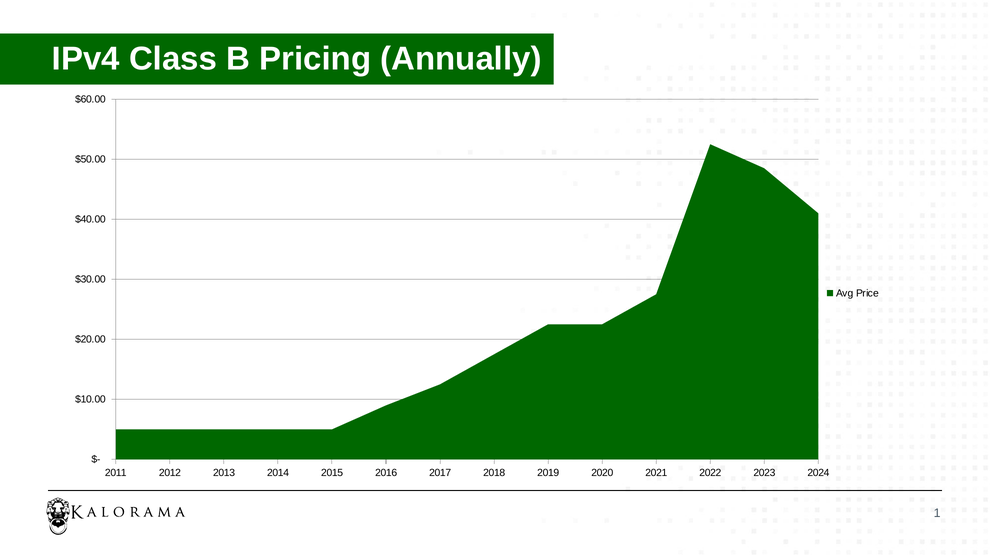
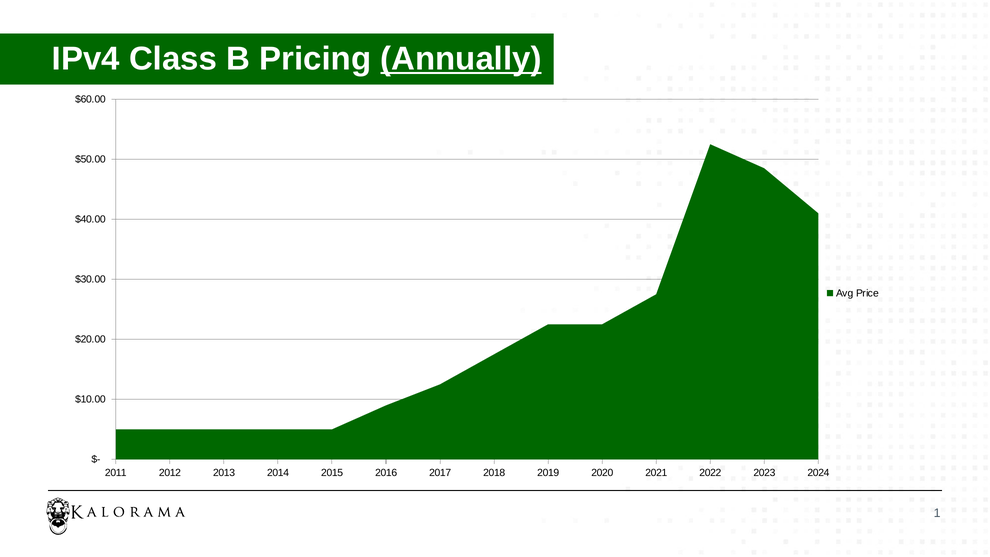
Annually underline: none -> present
